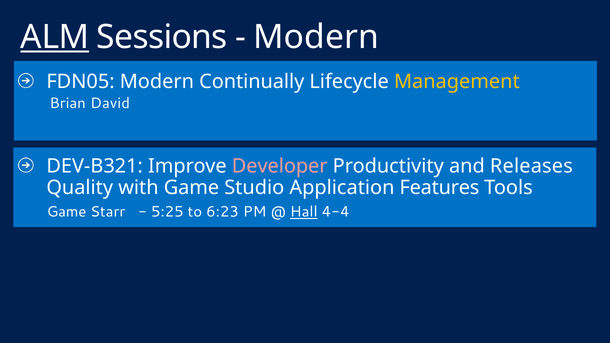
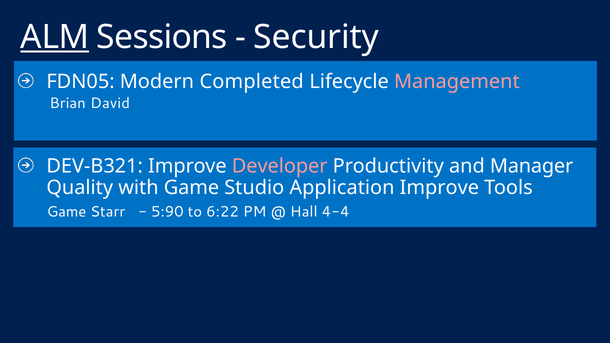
Modern at (316, 37): Modern -> Security
Continually: Continually -> Completed
Management colour: yellow -> pink
Releases: Releases -> Manager
Application Features: Features -> Improve
5:25: 5:25 -> 5:90
6:23: 6:23 -> 6:22
Hall underline: present -> none
